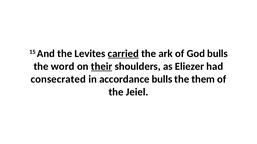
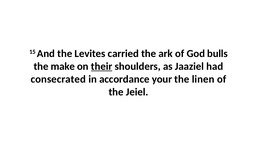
carried underline: present -> none
word: word -> make
Eliezer: Eliezer -> Jaaziel
accordance bulls: bulls -> your
them: them -> linen
